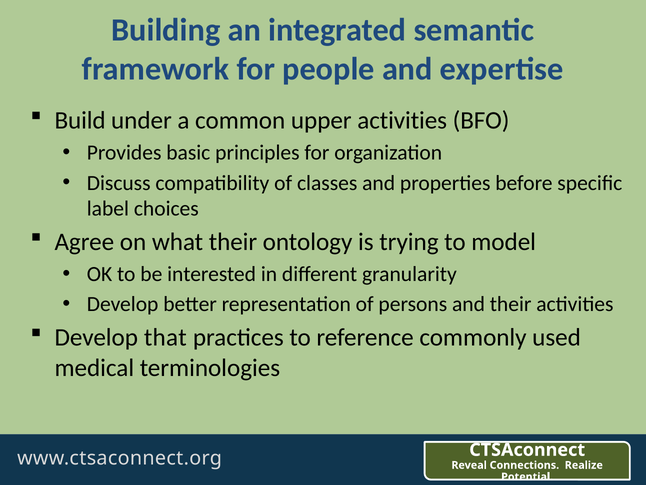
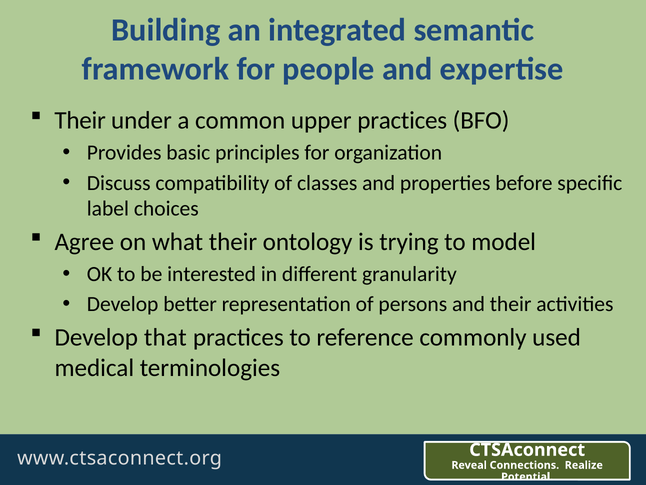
Build at (80, 121): Build -> Their
upper activities: activities -> practices
